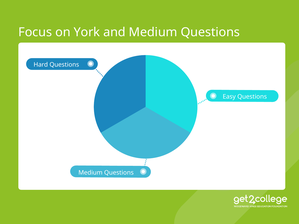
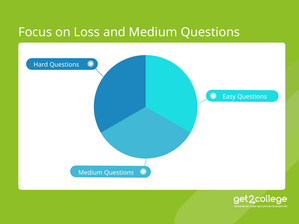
York: York -> Loss
